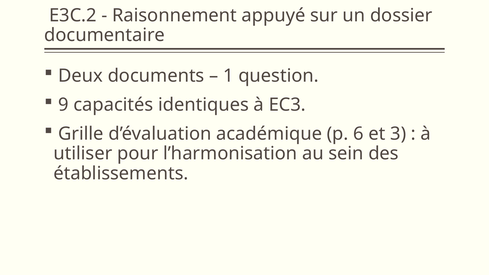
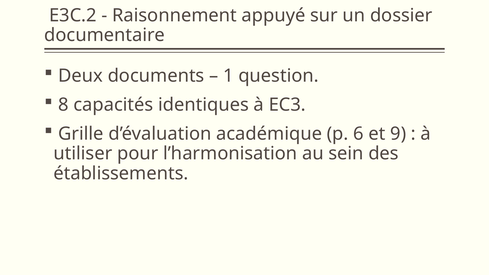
9: 9 -> 8
3: 3 -> 9
